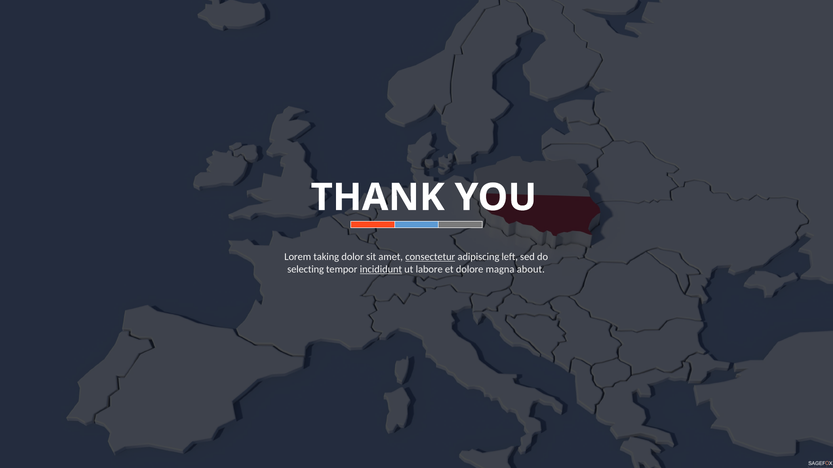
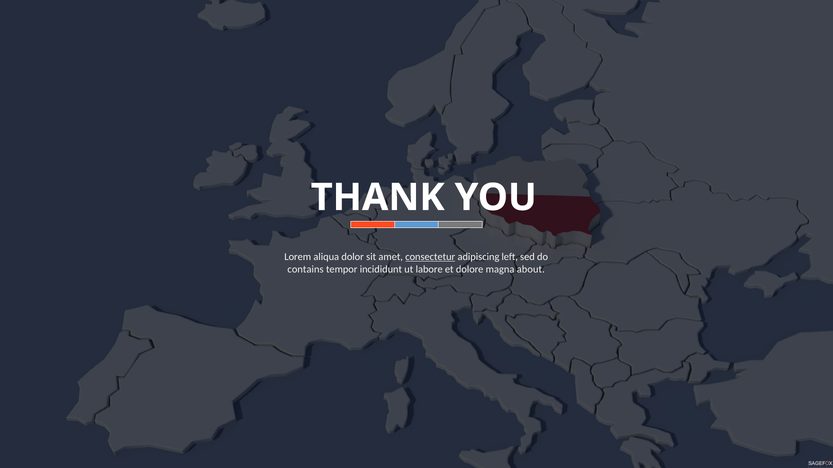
taking: taking -> aliqua
selecting: selecting -> contains
incididunt underline: present -> none
